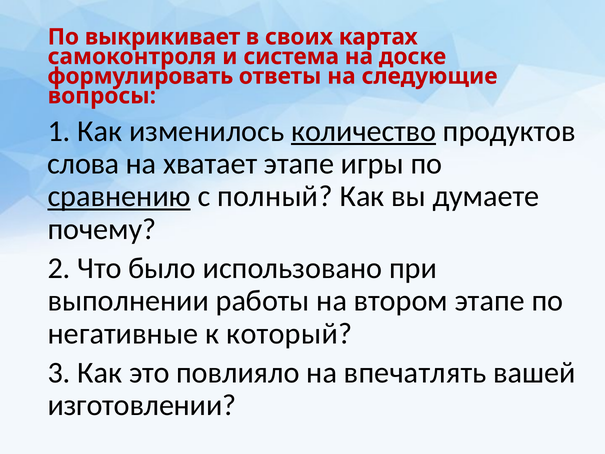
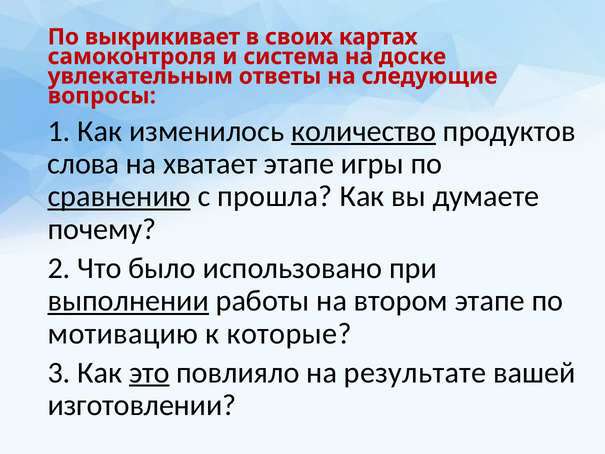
формулировать: формулировать -> увлекательным
полный: полный -> прошла
выполнении underline: none -> present
негативные: негативные -> мотивацию
который: который -> которые
это underline: none -> present
впечатлять: впечатлять -> результате
